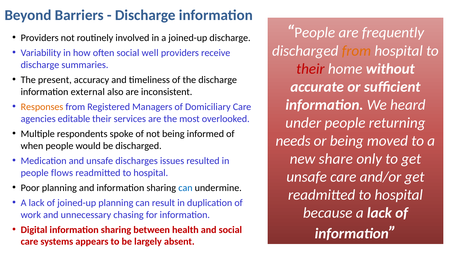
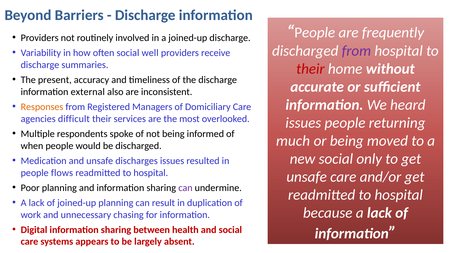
from at (356, 51) colour: orange -> purple
editable: editable -> difficult
under at (303, 123): under -> issues
needs: needs -> much
new share: share -> social
can at (185, 188) colour: blue -> purple
